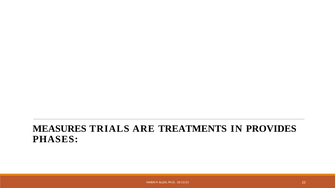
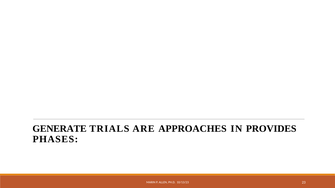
MEASURES: MEASURES -> GENERATE
TREATMENTS: TREATMENTS -> APPROACHES
